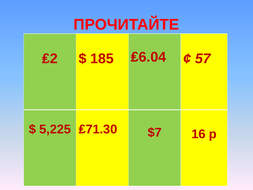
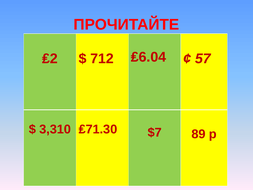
185: 185 -> 712
5,225: 5,225 -> 3,310
16: 16 -> 89
